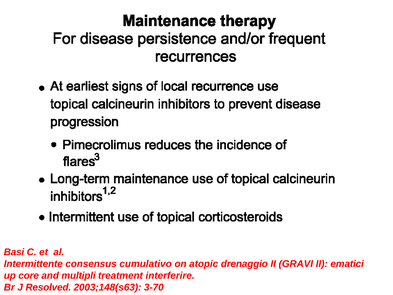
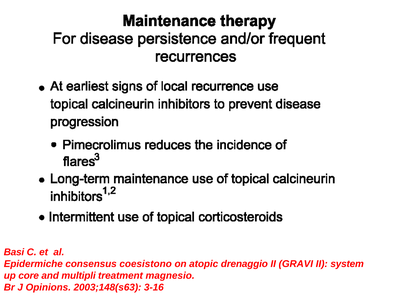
Intermittente: Intermittente -> Epidermiche
cumulativo: cumulativo -> coesistono
ematici: ematici -> system
interferire: interferire -> magnesio
Resolved: Resolved -> Opinions
3-70: 3-70 -> 3-16
